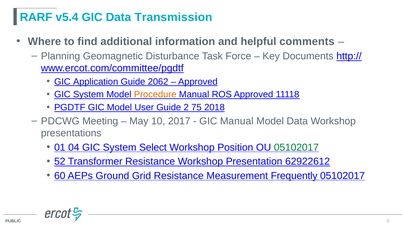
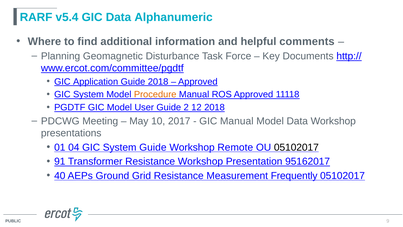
Transmission: Transmission -> Alphanumeric
Guide 2062: 2062 -> 2018
75: 75 -> 12
System Select: Select -> Guide
Position: Position -> Remote
05102017 at (296, 147) colour: green -> black
52: 52 -> 91
62922612: 62922612 -> 95162017
60: 60 -> 40
